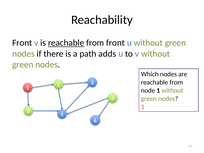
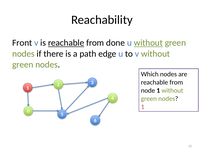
from front: front -> done
without at (148, 43) underline: none -> present
adds: adds -> edge
